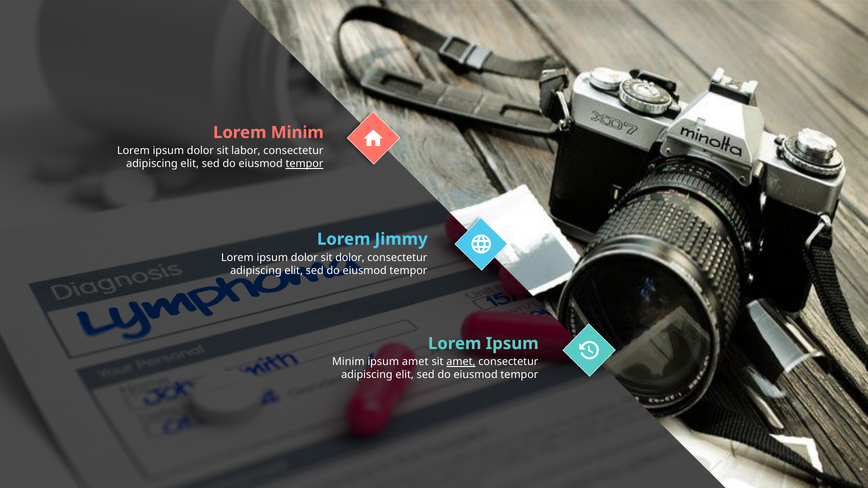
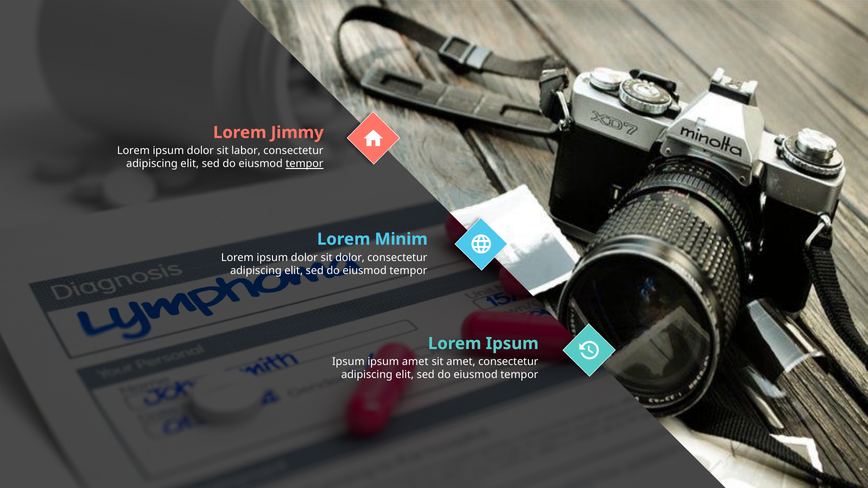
Lorem Minim: Minim -> Jimmy
Jimmy: Jimmy -> Minim
Minim at (348, 362): Minim -> Ipsum
amet at (461, 362) underline: present -> none
